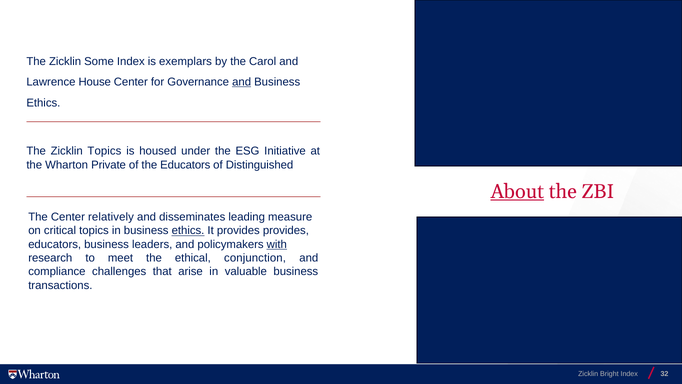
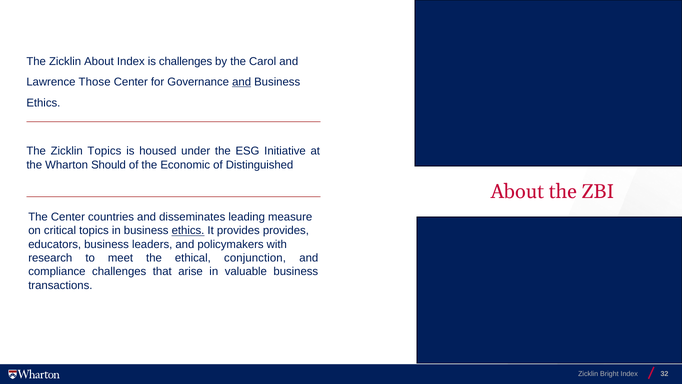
Zicklin Some: Some -> About
is exemplars: exemplars -> challenges
House: House -> Those
Private: Private -> Should
the Educators: Educators -> Economic
About at (517, 191) underline: present -> none
relatively: relatively -> countries
with underline: present -> none
